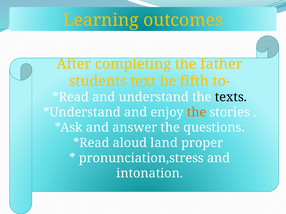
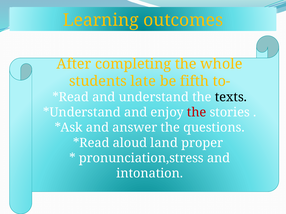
father: father -> whole
text: text -> late
the at (197, 113) colour: orange -> red
